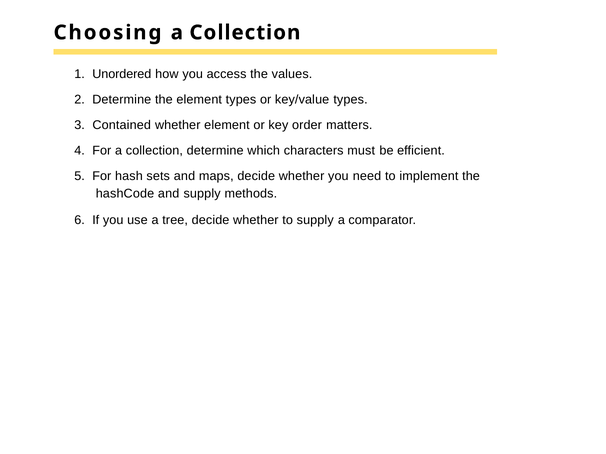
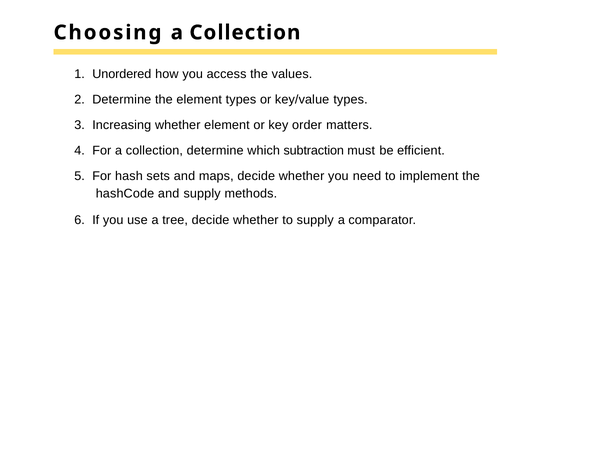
Contained: Contained -> Increasing
characters: characters -> subtraction
